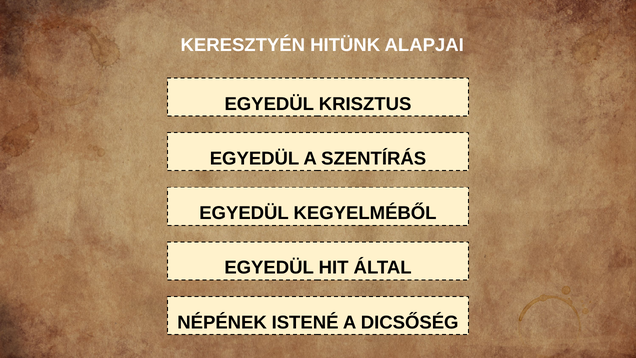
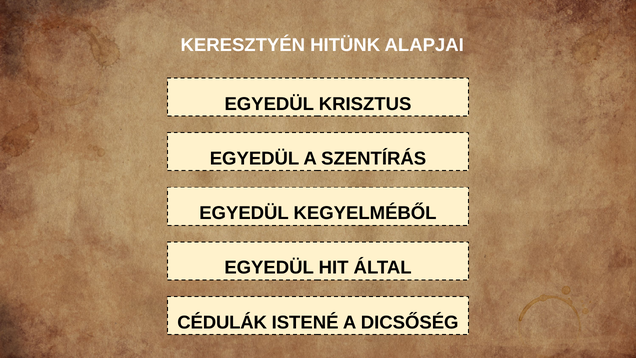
NÉPÉNEK: NÉPÉNEK -> CÉDULÁK
